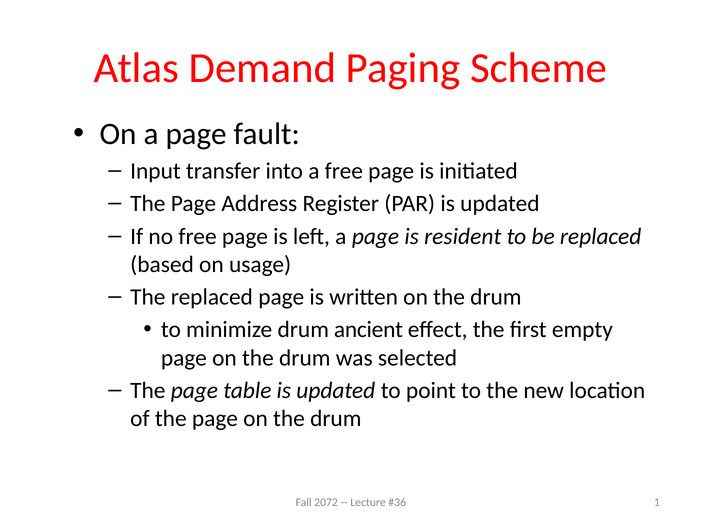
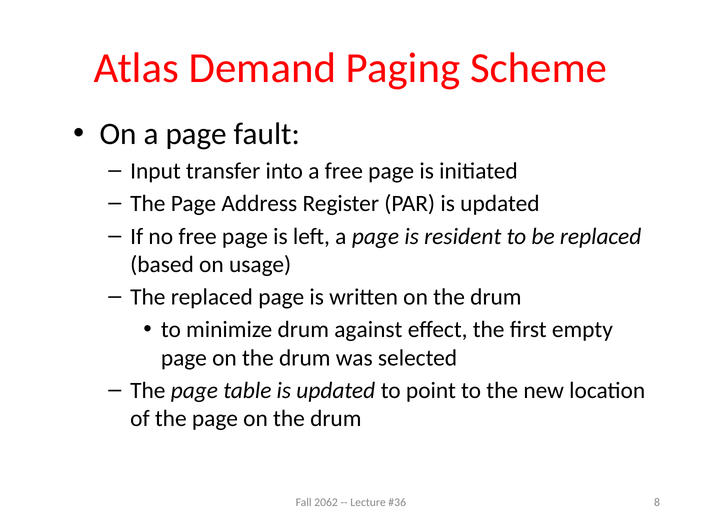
ancient: ancient -> against
2072: 2072 -> 2062
1: 1 -> 8
